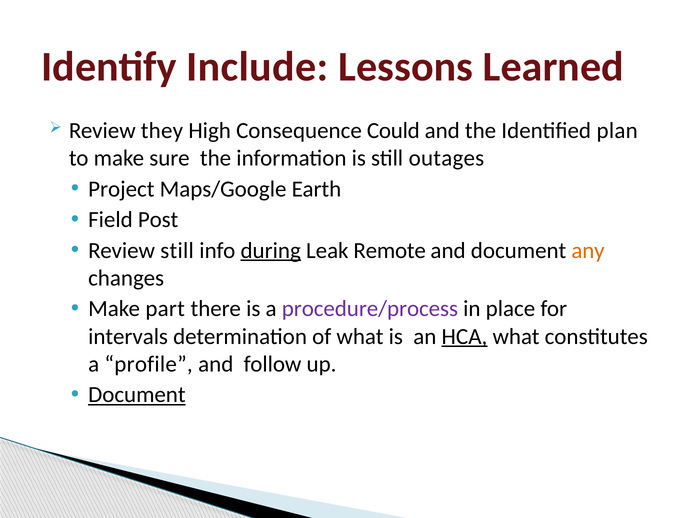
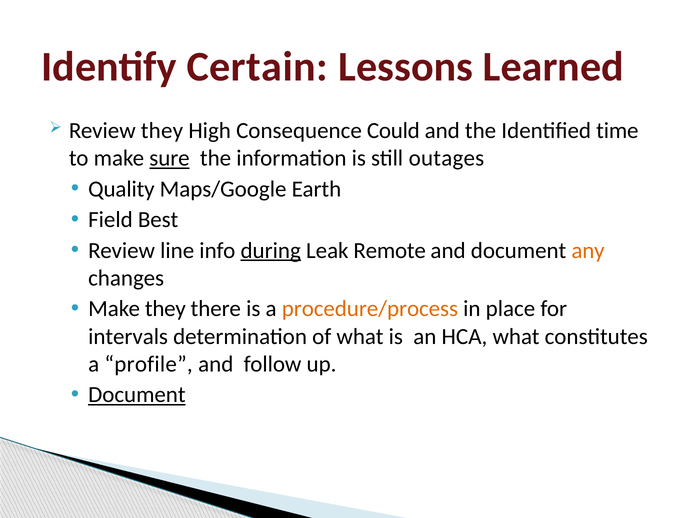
Include: Include -> Certain
plan: plan -> time
sure underline: none -> present
Project: Project -> Quality
Post: Post -> Best
Review still: still -> line
Make part: part -> they
procedure/process colour: purple -> orange
HCA underline: present -> none
